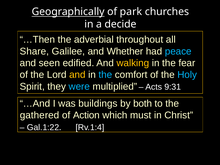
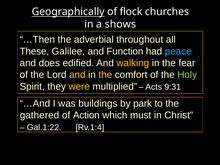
park: park -> flock
decide: decide -> shows
Share: Share -> These
Whether: Whether -> Function
seen: seen -> does
the at (105, 75) colour: light blue -> yellow
Holy colour: light blue -> light green
were colour: light blue -> yellow
both: both -> park
